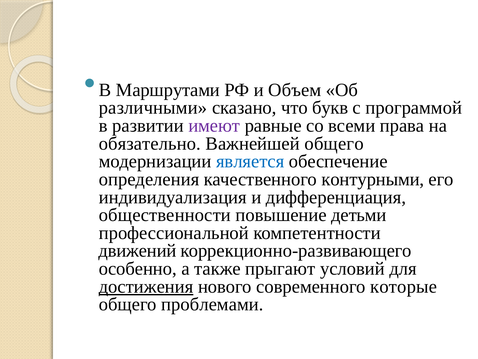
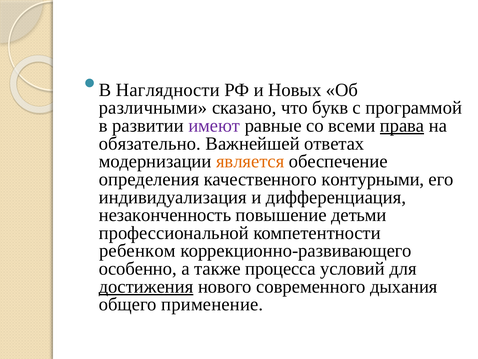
Маршрутами: Маршрутами -> Наглядности
Объем: Объем -> Новых
права underline: none -> present
Важнейшей общего: общего -> ответах
является colour: blue -> orange
общественности: общественности -> незаконченность
движений: движений -> ребенком
прыгают: прыгают -> процесса
которые: которые -> дыхания
проблемами: проблемами -> применение
